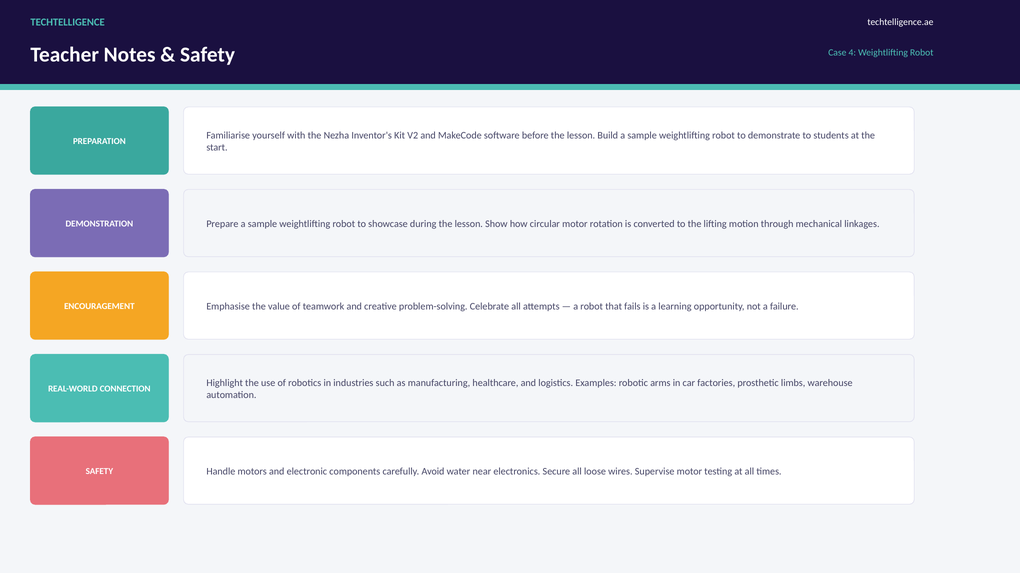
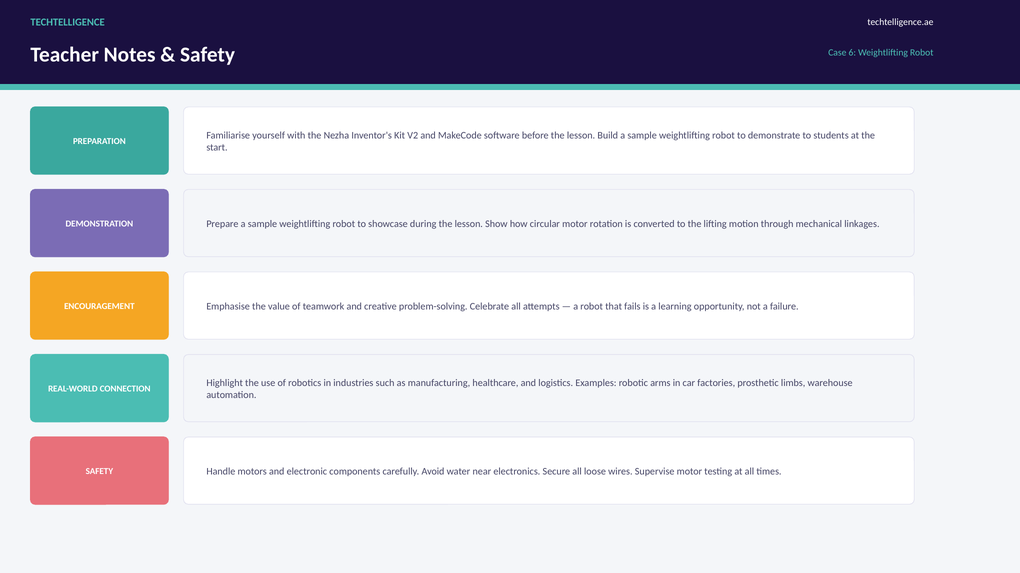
4: 4 -> 6
